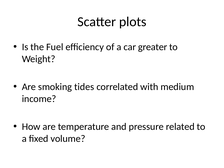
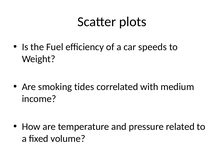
greater: greater -> speeds
